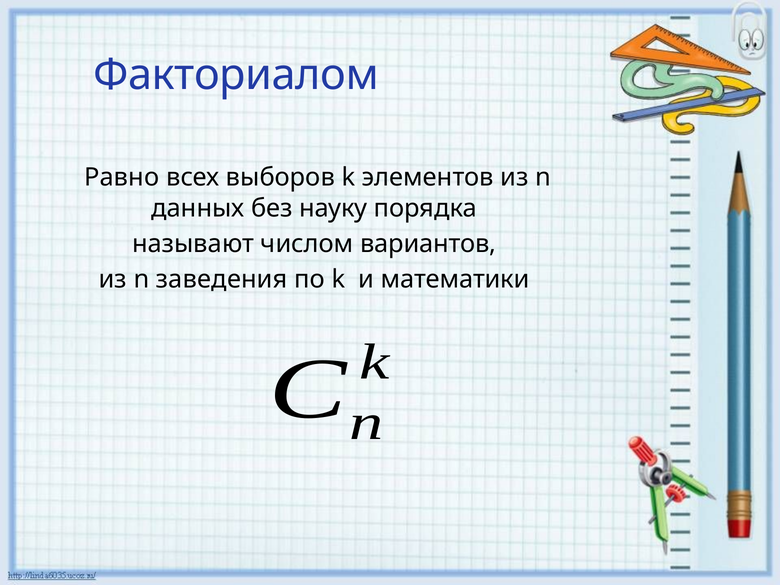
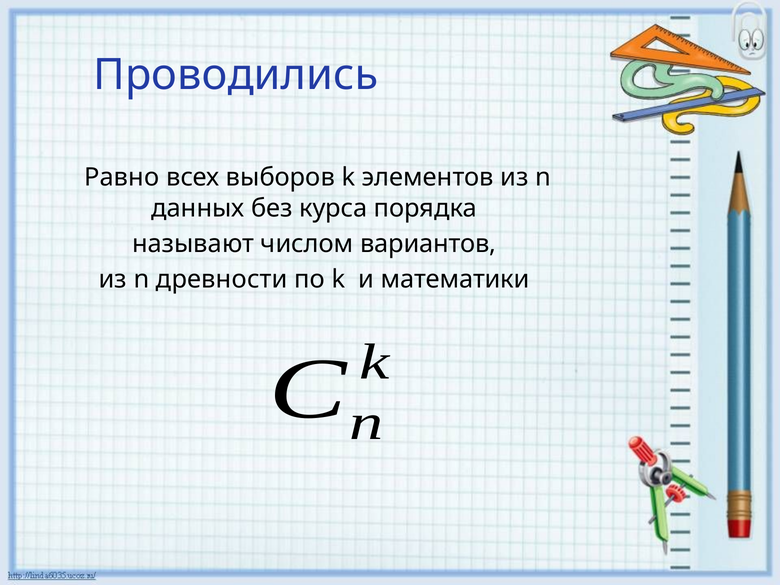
Факториалом: Факториалом -> Проводились
науку: науку -> курса
заведения: заведения -> древности
